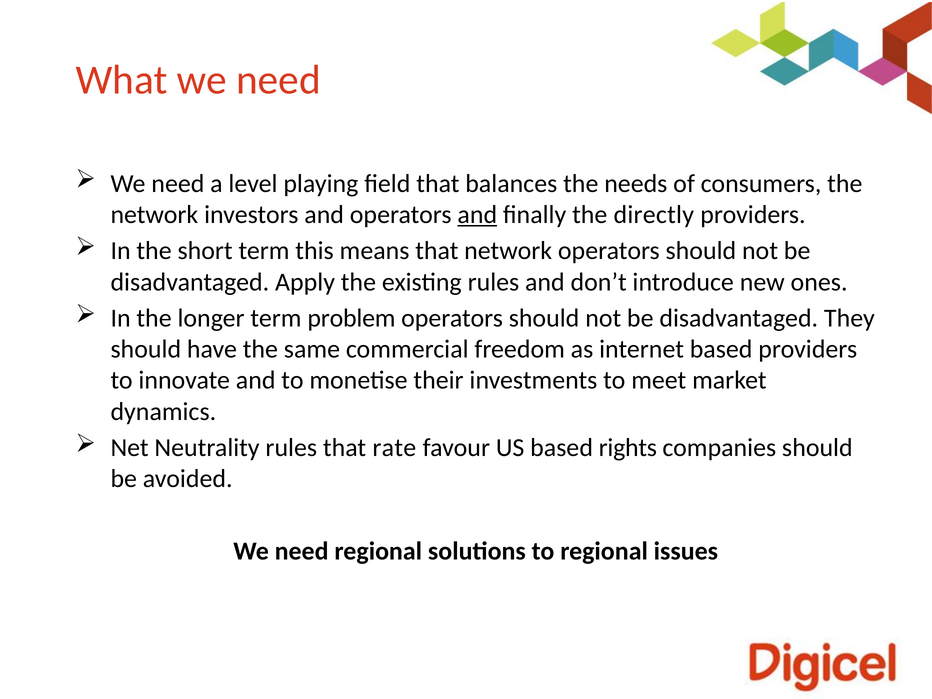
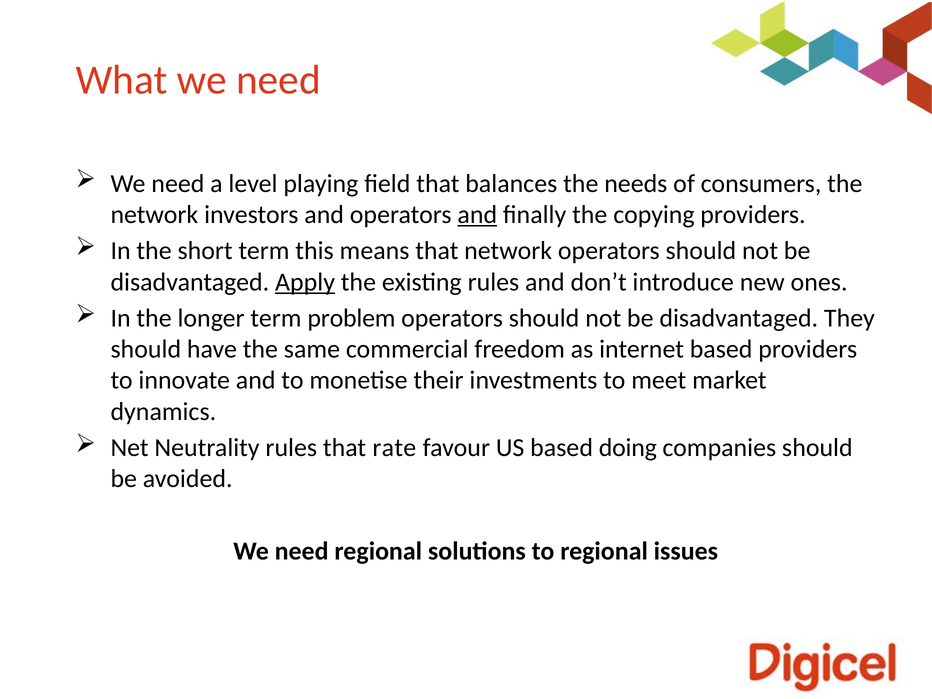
directly: directly -> copying
Apply underline: none -> present
rights: rights -> doing
